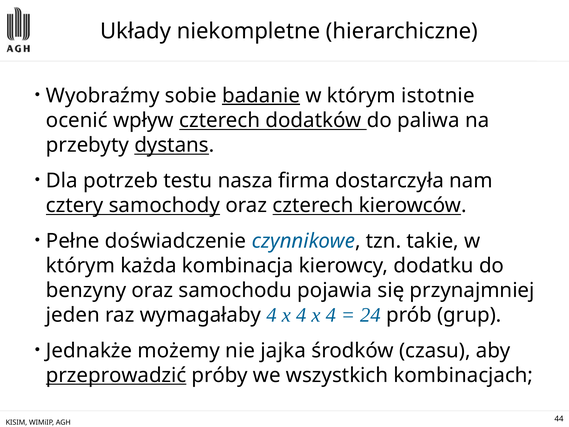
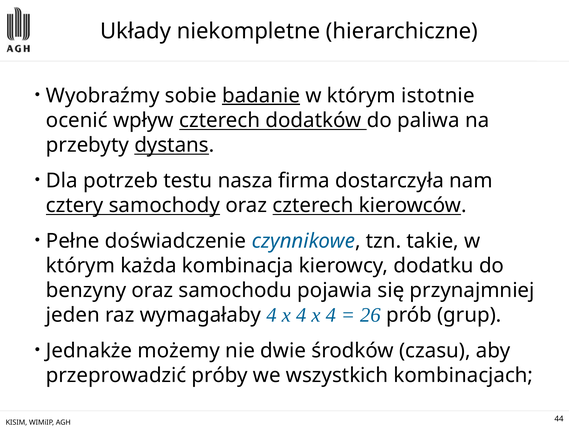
24: 24 -> 26
jajka: jajka -> dwie
przeprowadzić underline: present -> none
